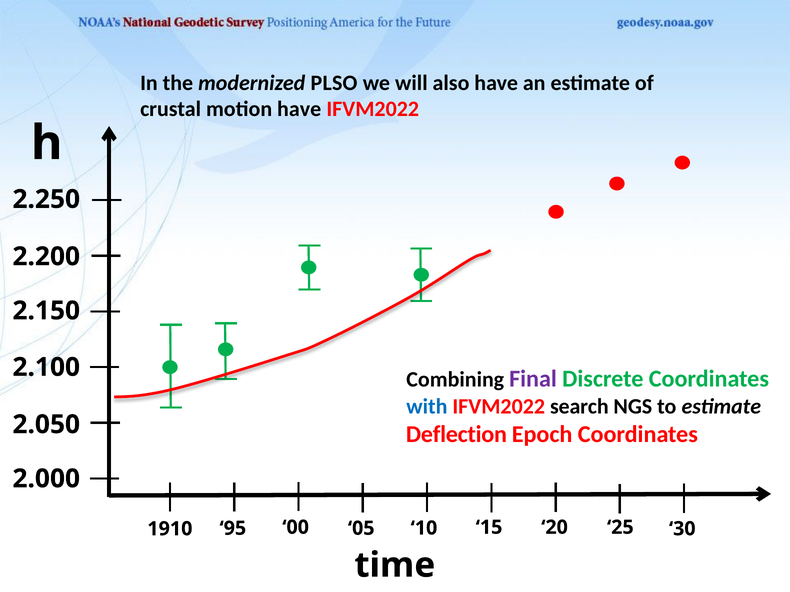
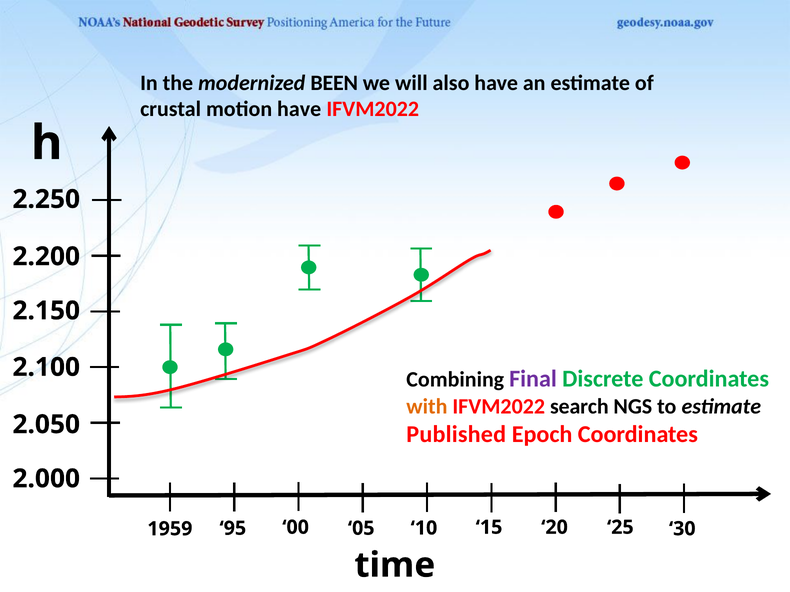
PLSO: PLSO -> BEEN
with colour: blue -> orange
Deflection: Deflection -> Published
1910: 1910 -> 1959
